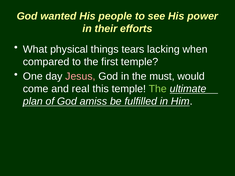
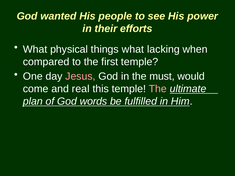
things tears: tears -> what
The at (158, 89) colour: light green -> pink
amiss: amiss -> words
